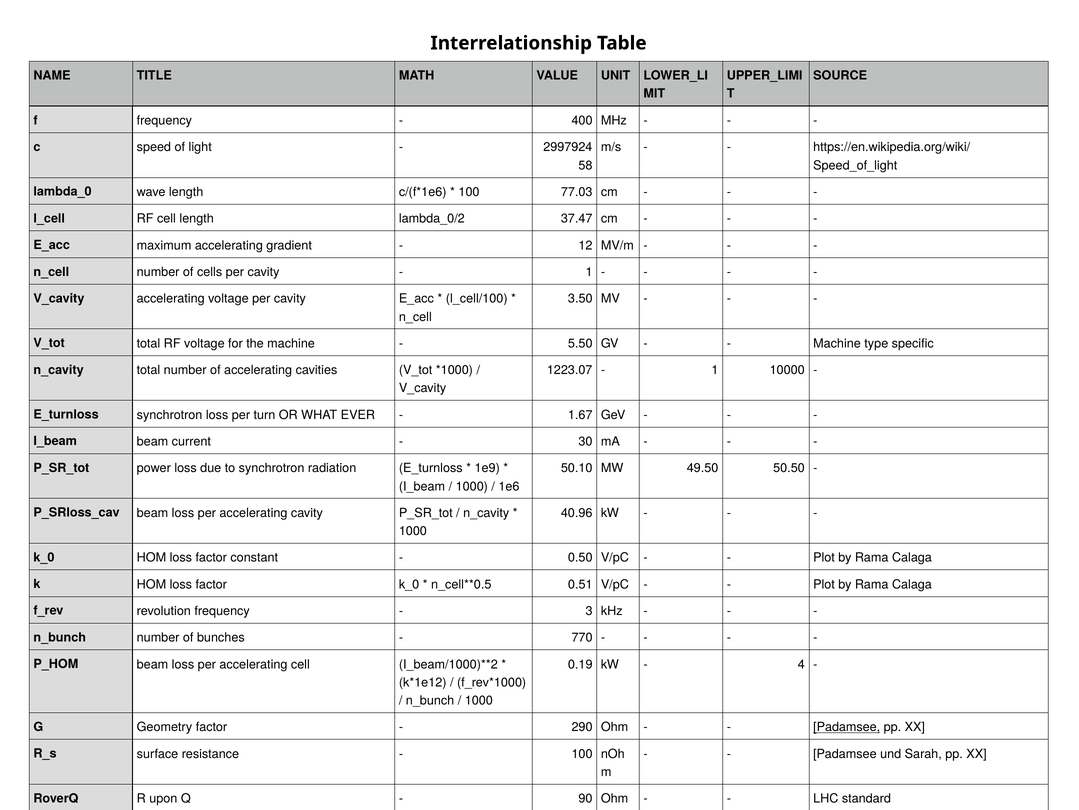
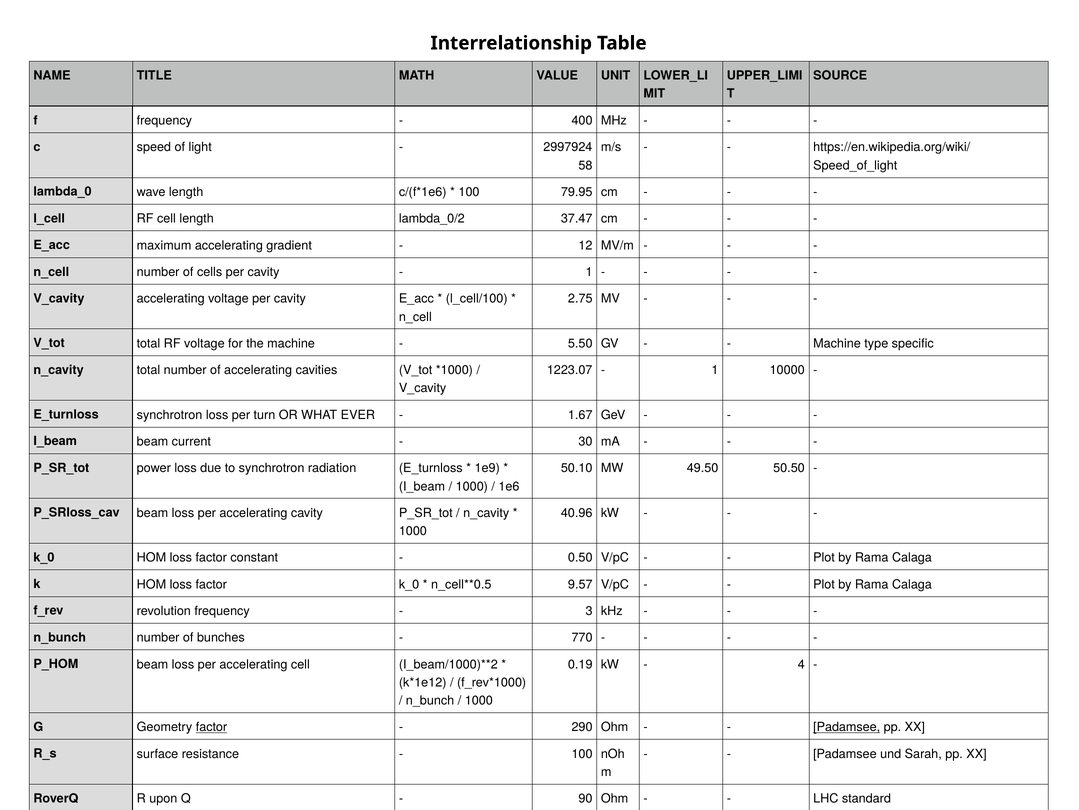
77.03: 77.03 -> 79.95
3.50: 3.50 -> 2.75
0.51: 0.51 -> 9.57
factor at (211, 727) underline: none -> present
